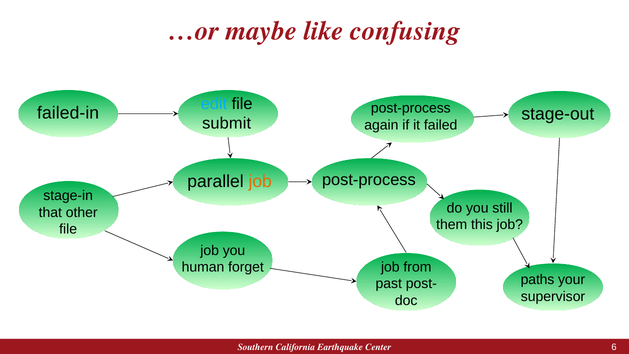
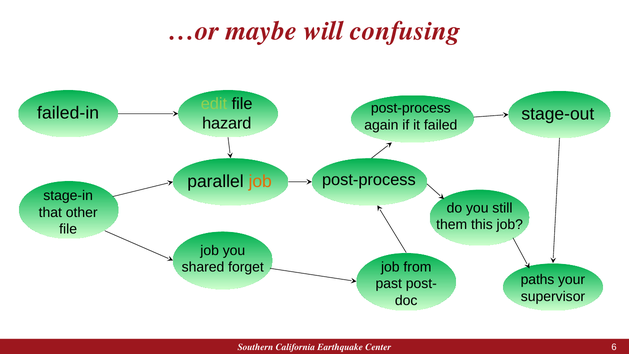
like: like -> will
edit colour: light blue -> light green
submit: submit -> hazard
human: human -> shared
